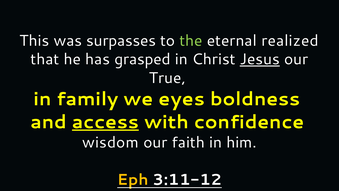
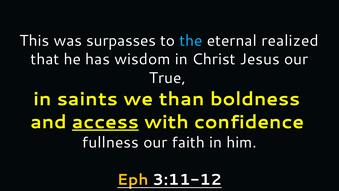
the colour: light green -> light blue
grasped: grasped -> wisdom
Jesus underline: present -> none
family: family -> saints
eyes: eyes -> than
wisdom: wisdom -> fullness
